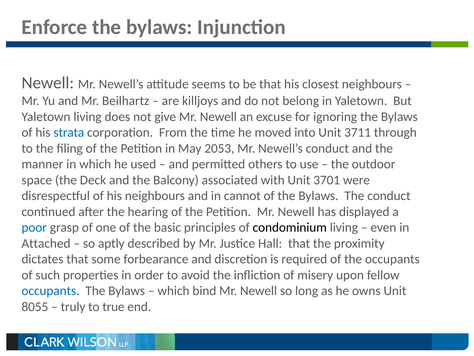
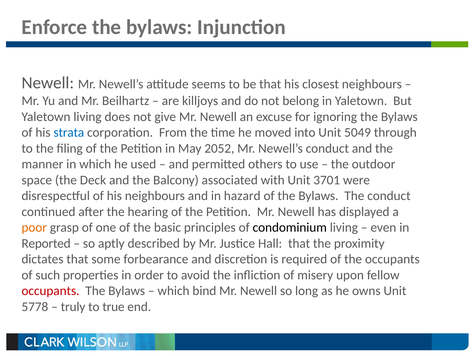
3711: 3711 -> 5049
2053: 2053 -> 2052
cannot: cannot -> hazard
poor colour: blue -> orange
Attached: Attached -> Reported
occupants at (51, 290) colour: blue -> red
8055: 8055 -> 5778
